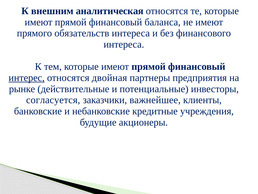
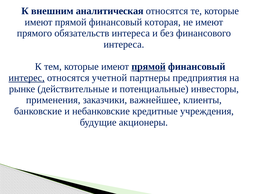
баланса: баланса -> которая
прямой at (149, 66) underline: none -> present
двойная: двойная -> учетной
согласуется: согласуется -> применения
